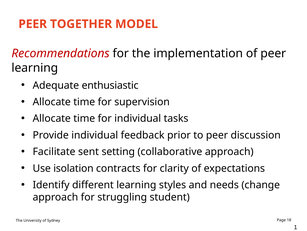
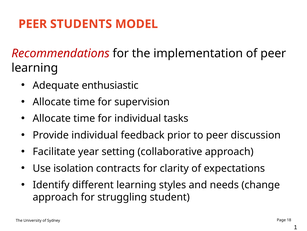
TOGETHER: TOGETHER -> STUDENTS
sent: sent -> year
